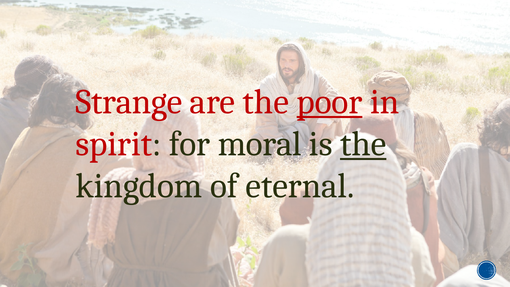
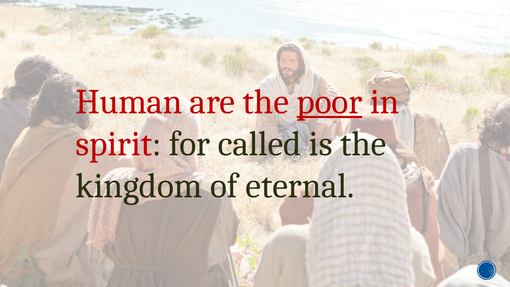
Strange: Strange -> Human
moral: moral -> called
the at (363, 144) underline: present -> none
